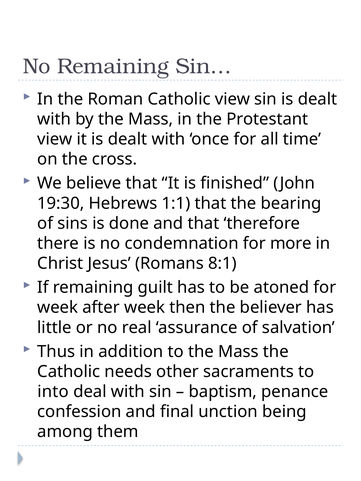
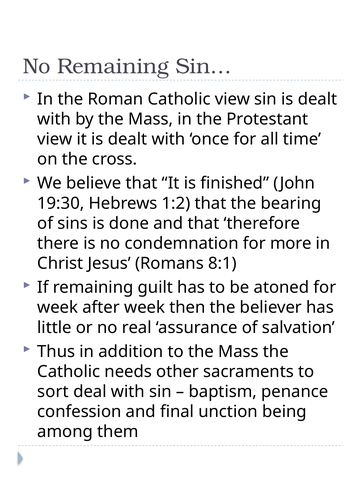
1:1: 1:1 -> 1:2
into: into -> sort
